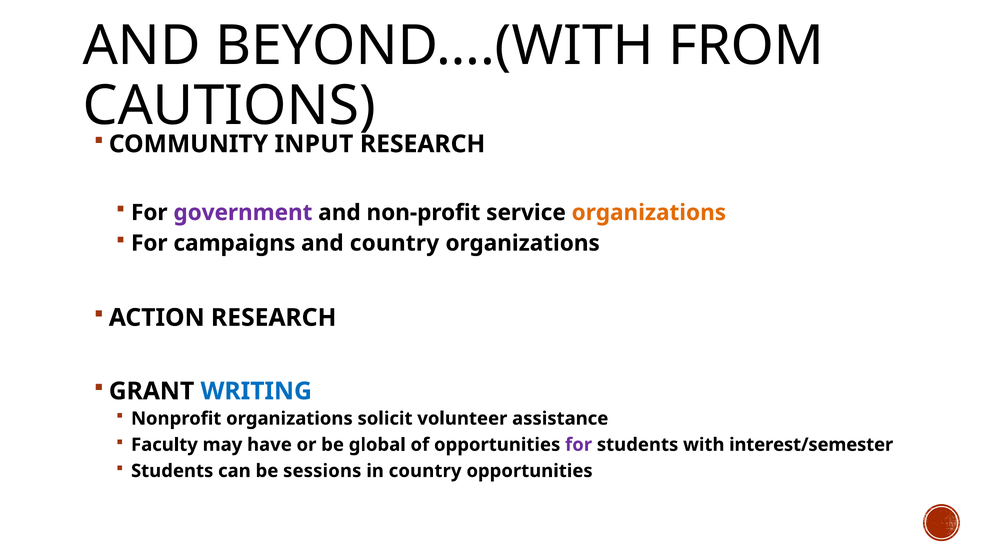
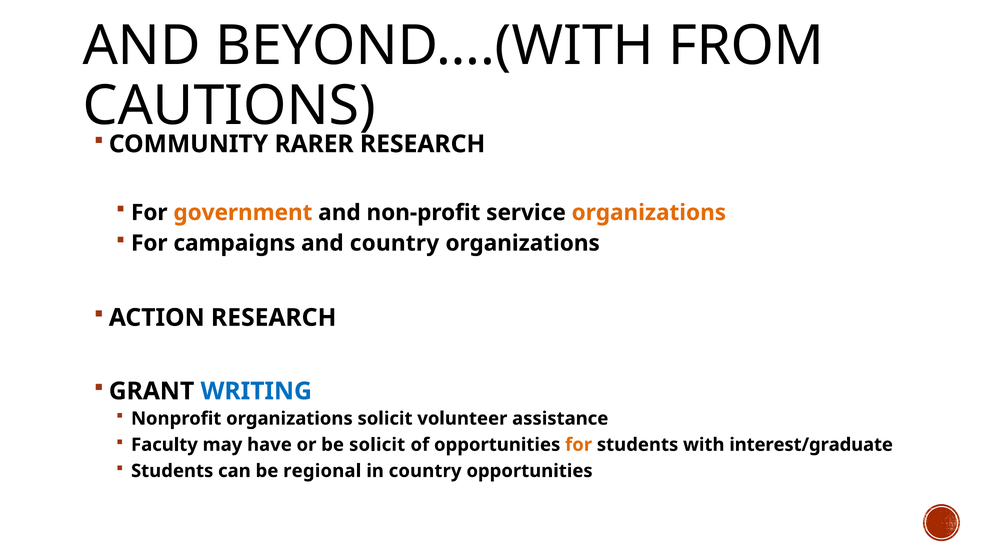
INPUT: INPUT -> RARER
government colour: purple -> orange
be global: global -> solicit
for at (579, 445) colour: purple -> orange
interest/semester: interest/semester -> interest/graduate
sessions: sessions -> regional
